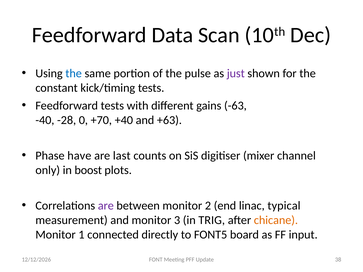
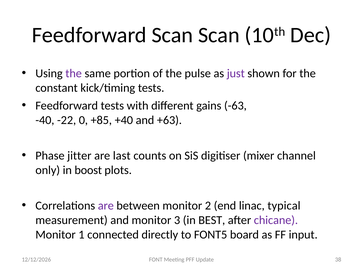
Feedforward Data: Data -> Scan
the at (74, 73) colour: blue -> purple
-28: -28 -> -22
+70: +70 -> +85
have: have -> jitter
TRIG: TRIG -> BEST
chicane colour: orange -> purple
